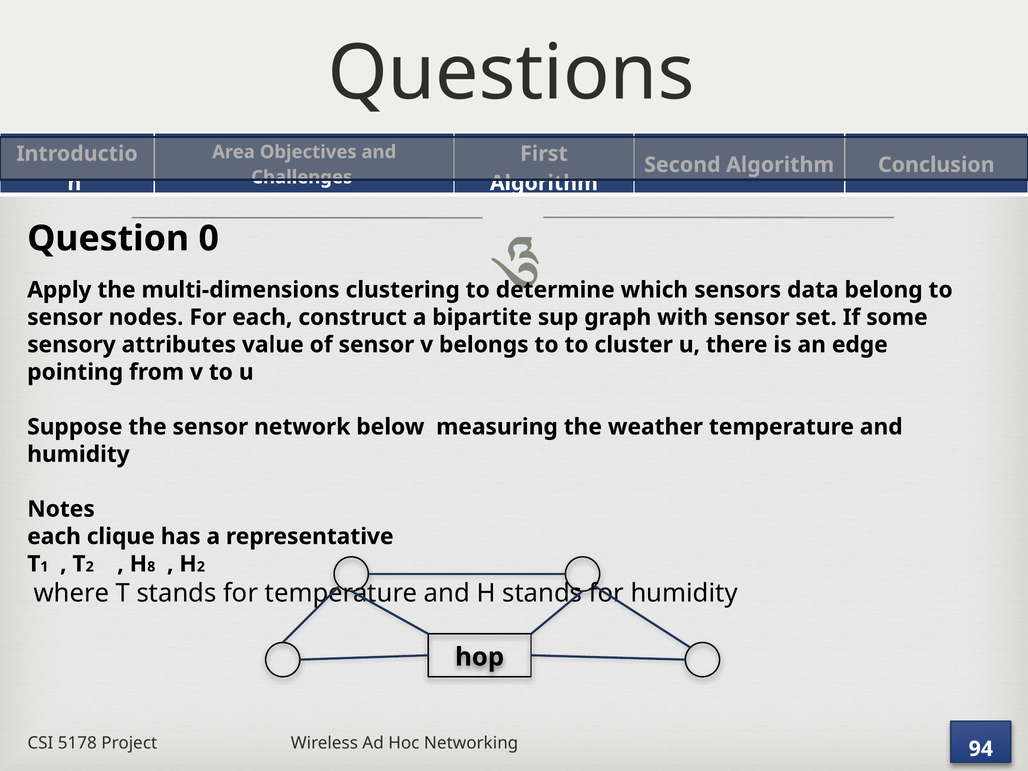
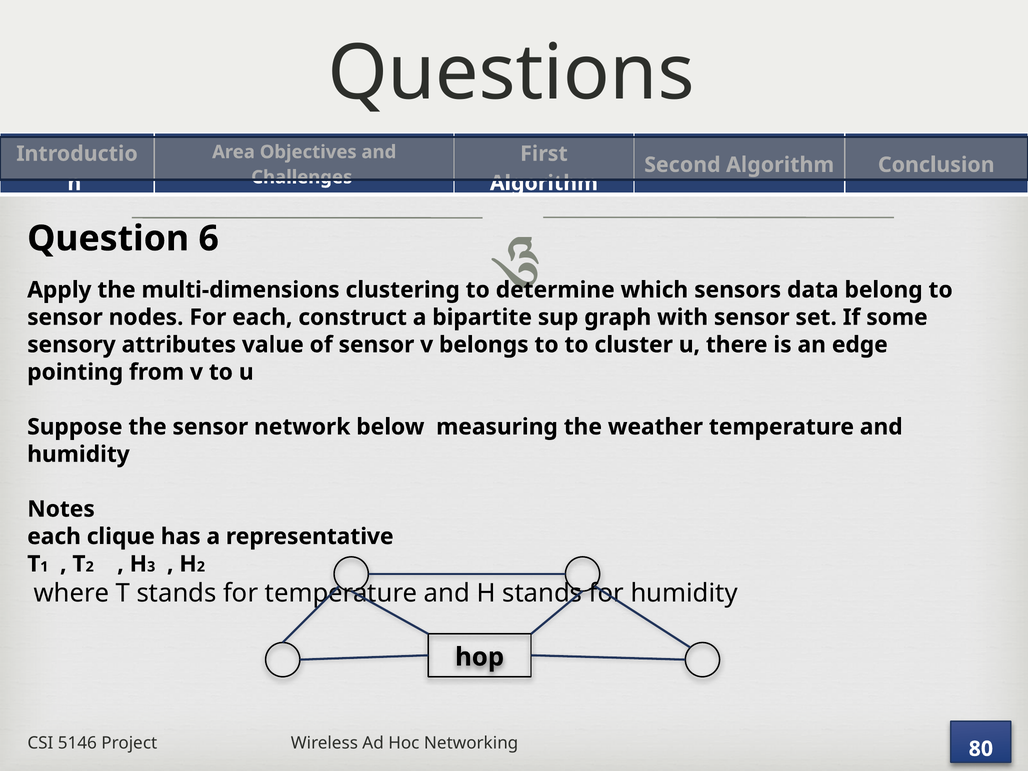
0: 0 -> 6
8: 8 -> 3
5178: 5178 -> 5146
94: 94 -> 80
